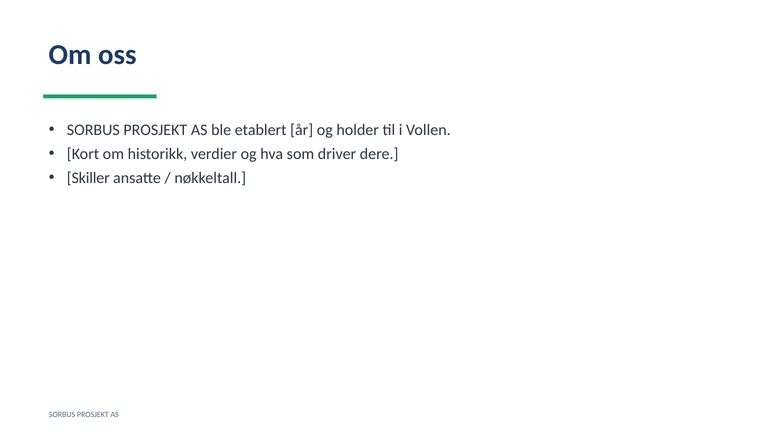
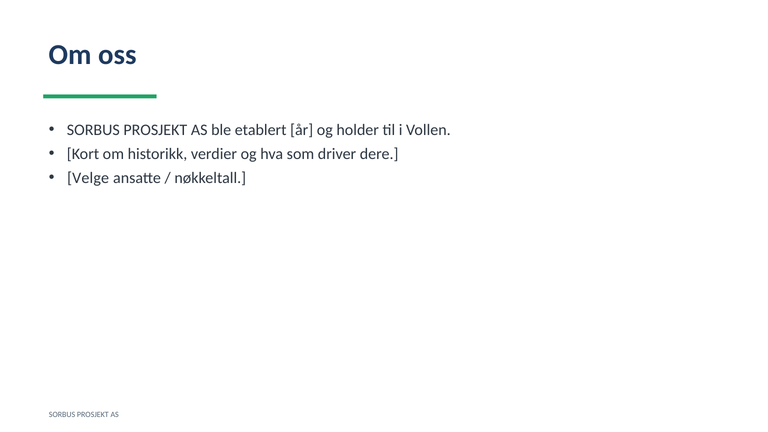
Skiller: Skiller -> Velge
